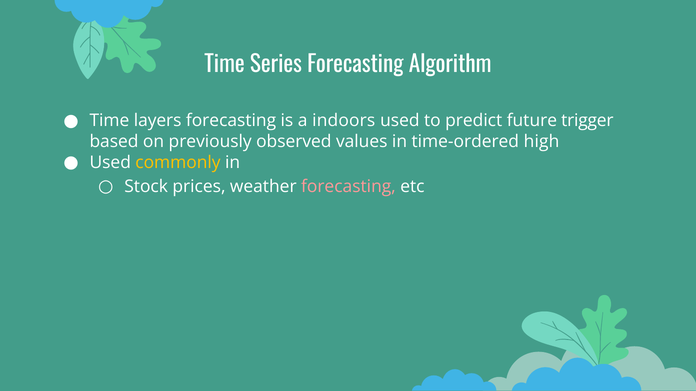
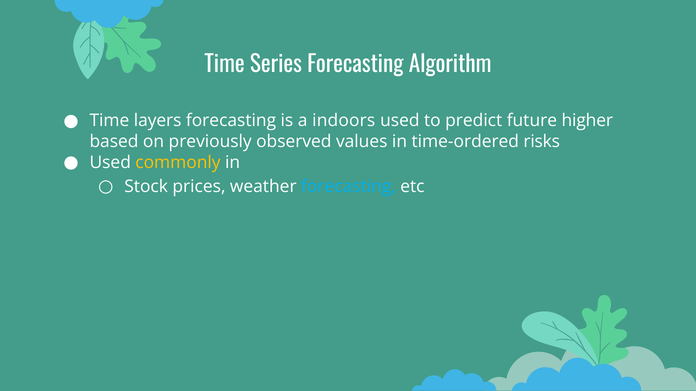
trigger: trigger -> higher
high: high -> risks
forecasting at (348, 187) colour: pink -> light blue
